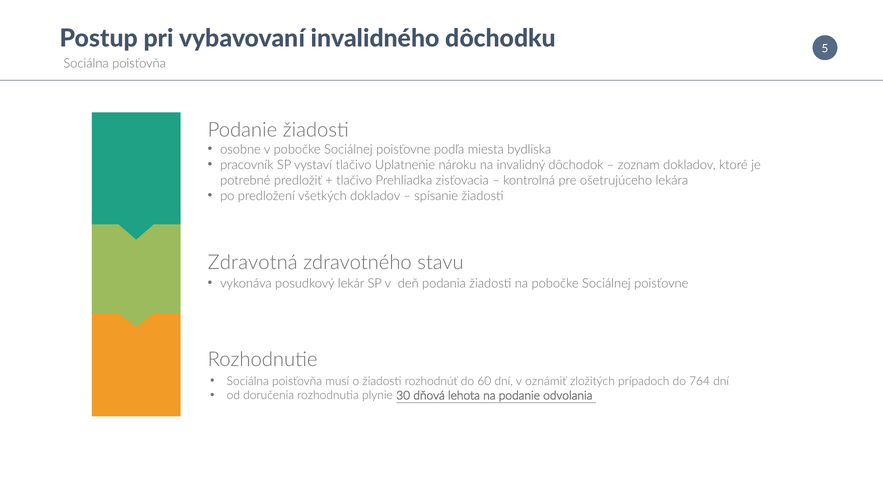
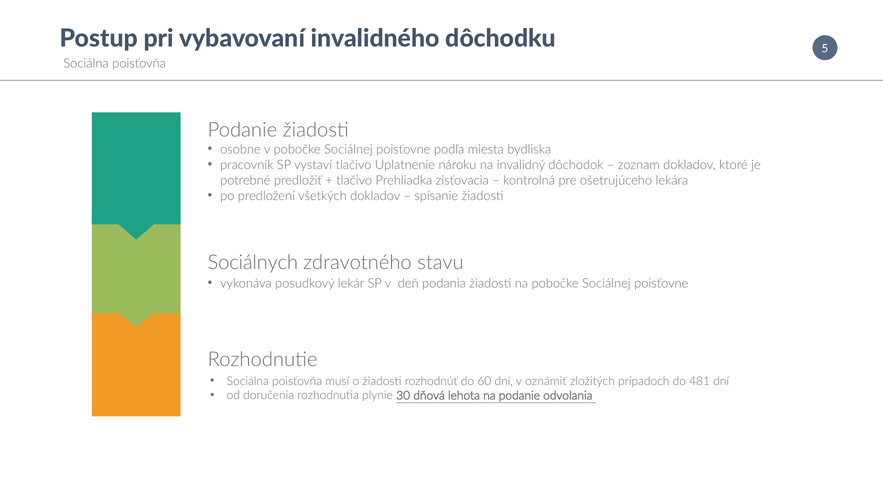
Zdravotná: Zdravotná -> Sociálnych
764: 764 -> 481
